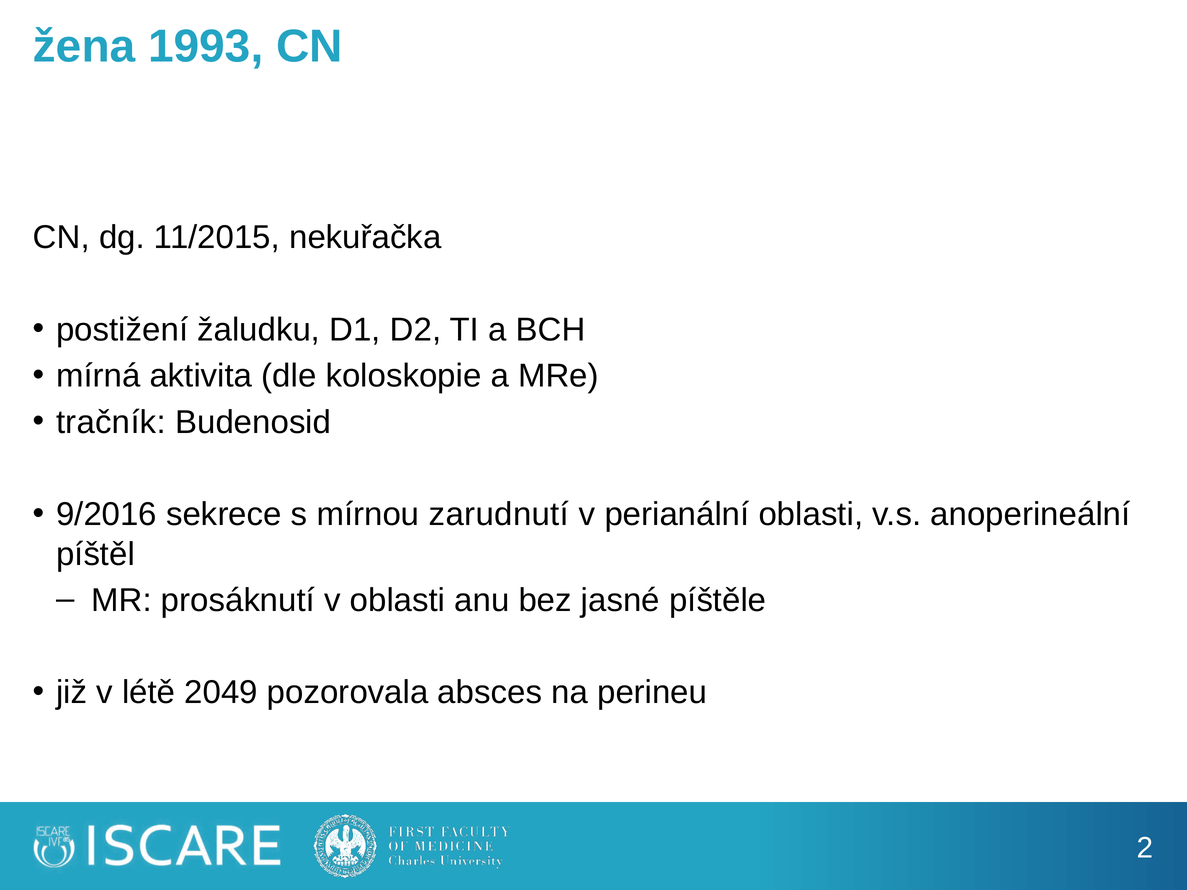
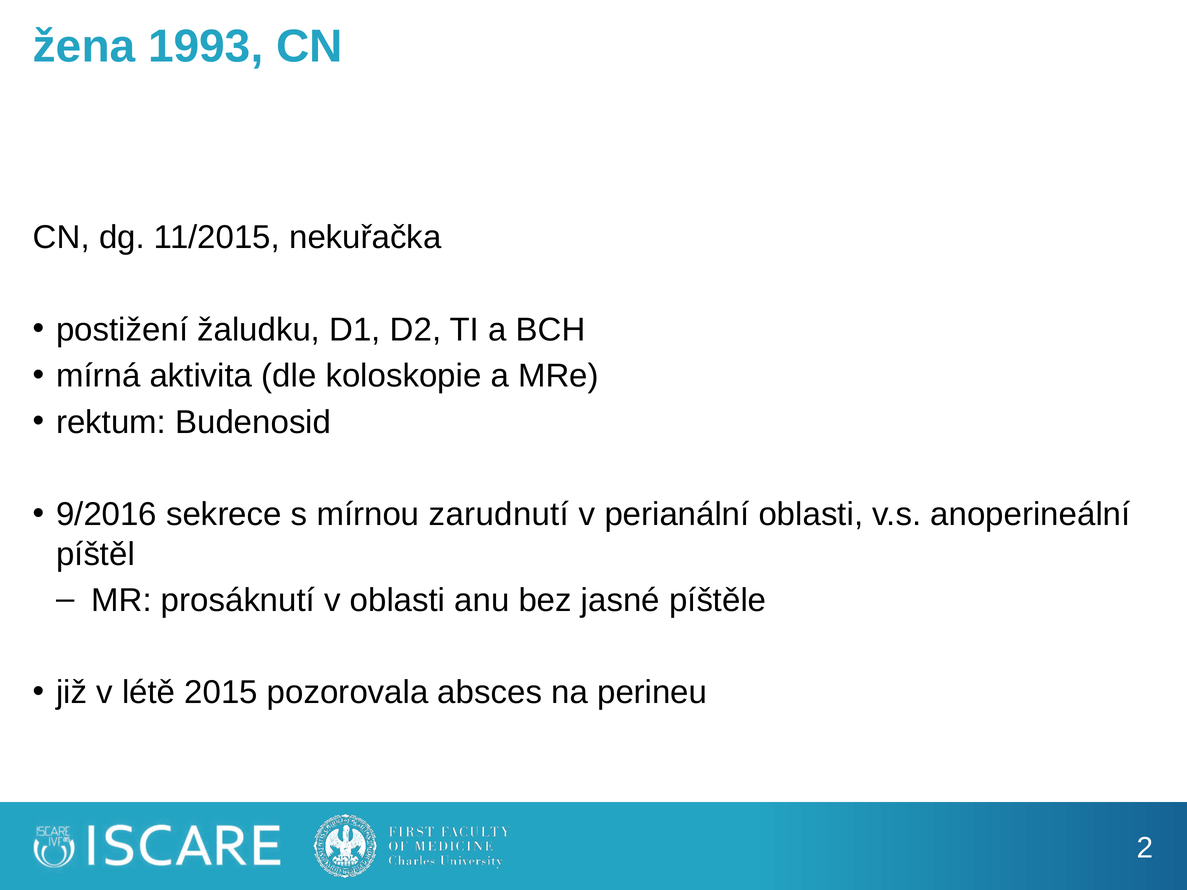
tračník: tračník -> rektum
2049: 2049 -> 2015
